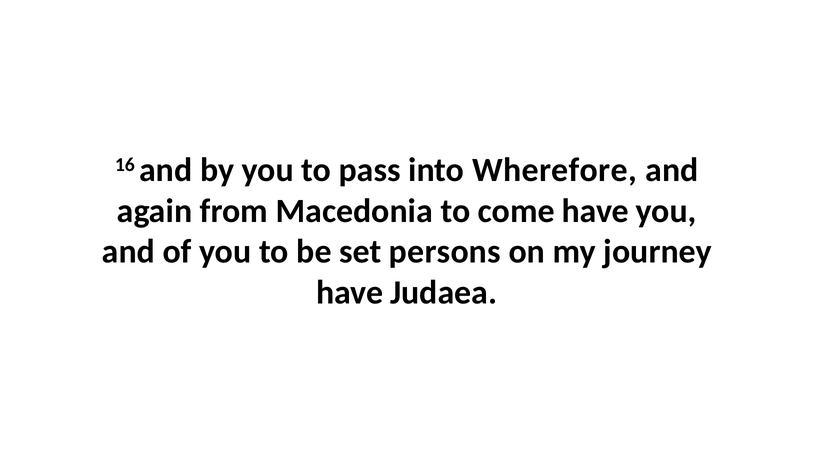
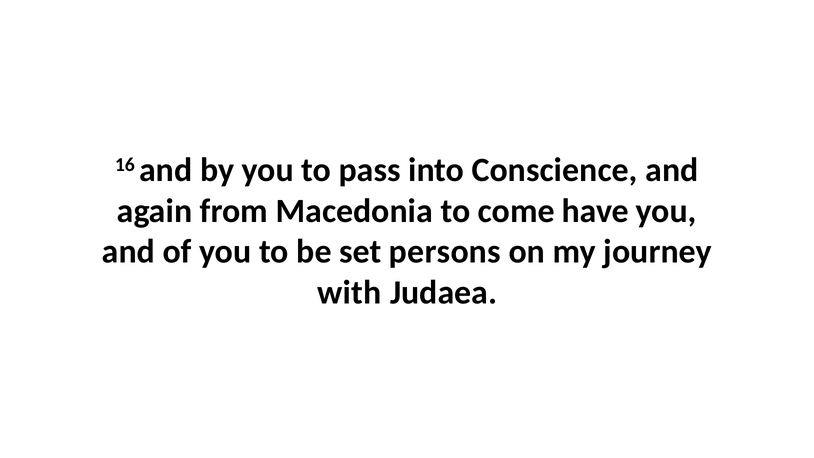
Wherefore: Wherefore -> Conscience
have at (350, 292): have -> with
